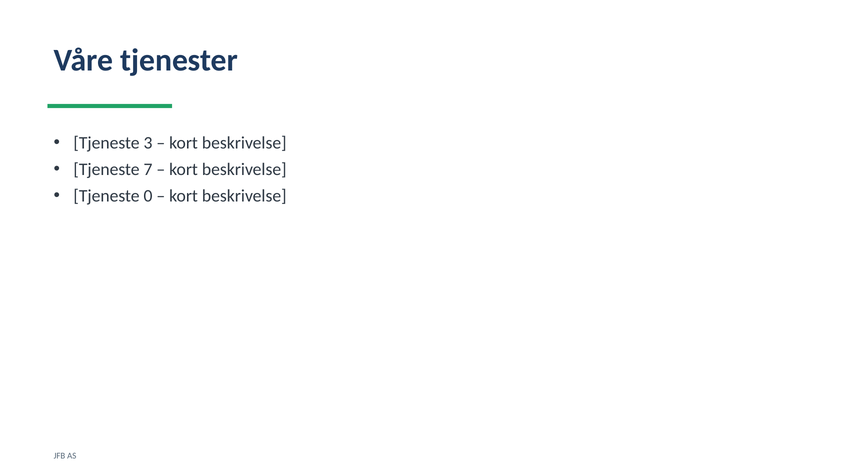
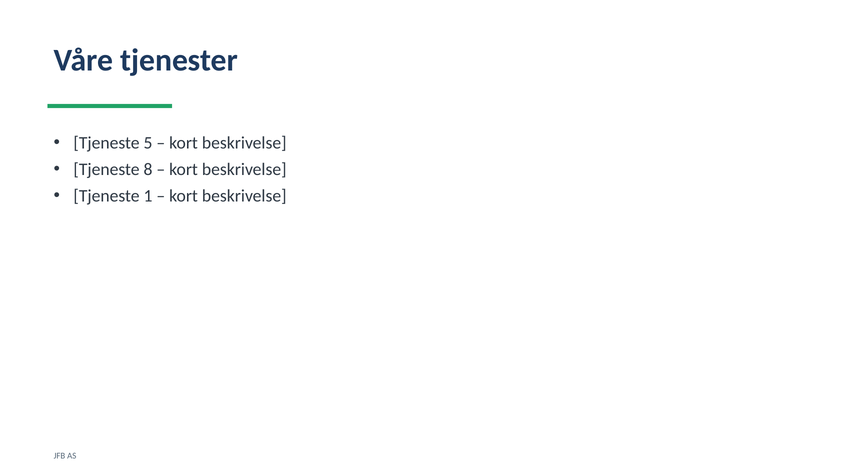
3: 3 -> 5
7: 7 -> 8
0: 0 -> 1
